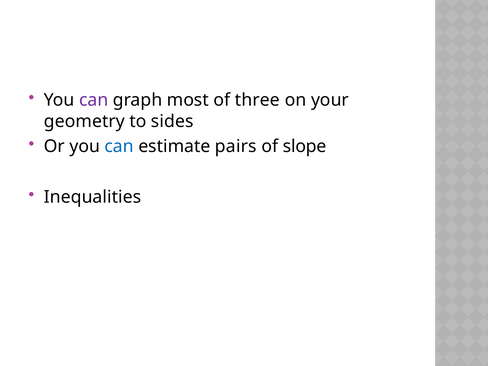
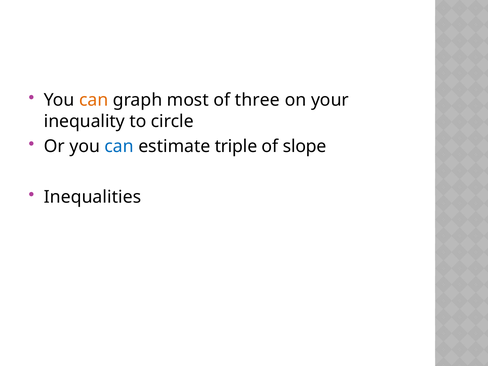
can at (94, 100) colour: purple -> orange
geometry: geometry -> inequality
sides: sides -> circle
pairs: pairs -> triple
